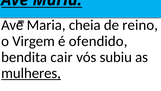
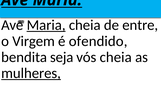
Maria at (46, 25) underline: none -> present
reino: reino -> entre
cair: cair -> seja
vós subiu: subiu -> cheia
